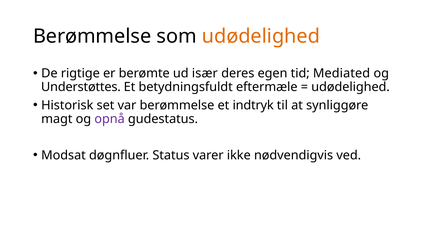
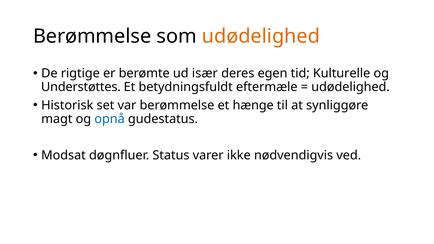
Mediated: Mediated -> Kulturelle
indtryk: indtryk -> hænge
opnå colour: purple -> blue
